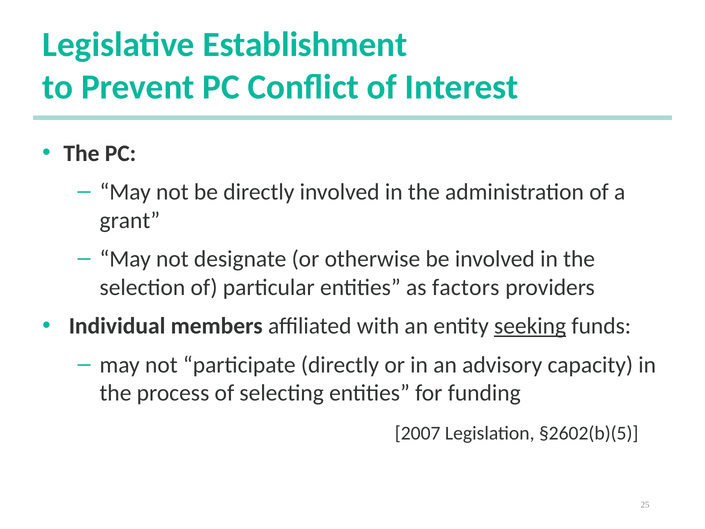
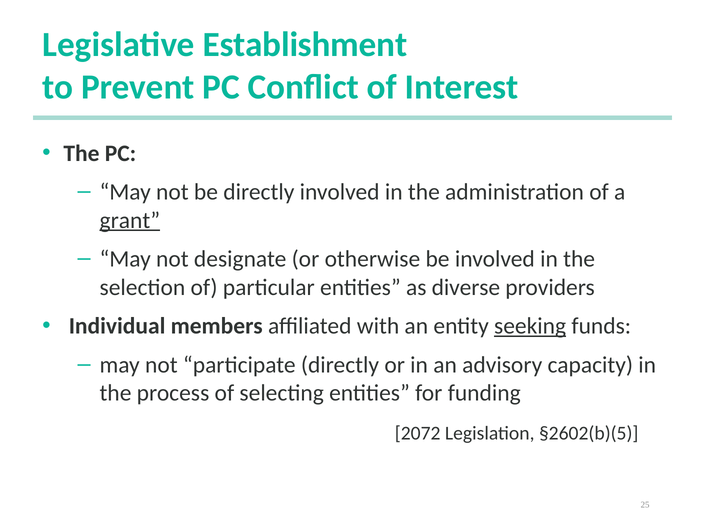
grant underline: none -> present
factors: factors -> diverse
2007: 2007 -> 2072
